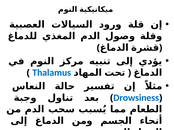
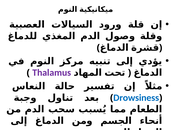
Thalamus colour: blue -> purple
